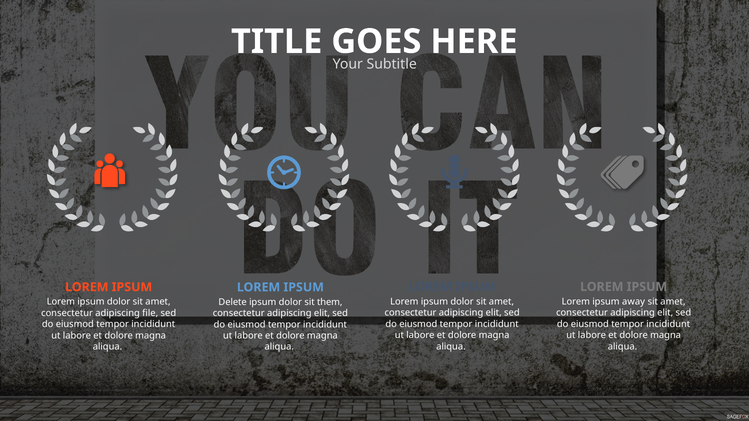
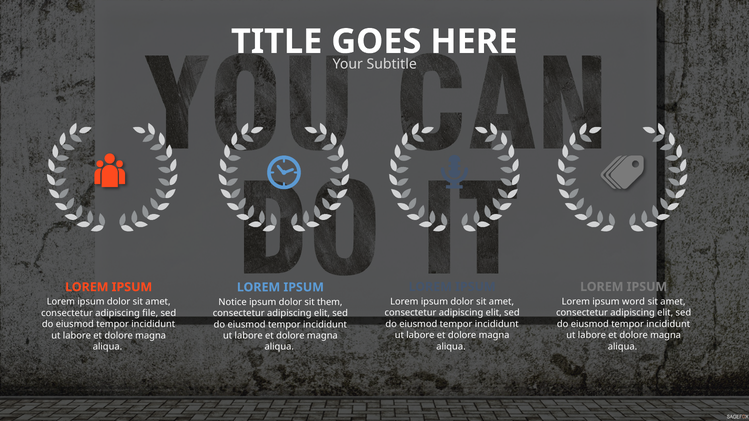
away: away -> word
Delete: Delete -> Notice
